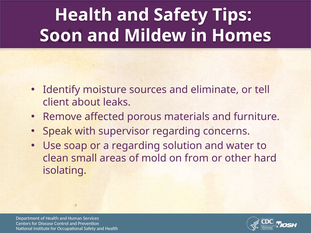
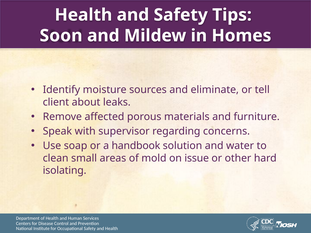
a regarding: regarding -> handbook
from: from -> issue
